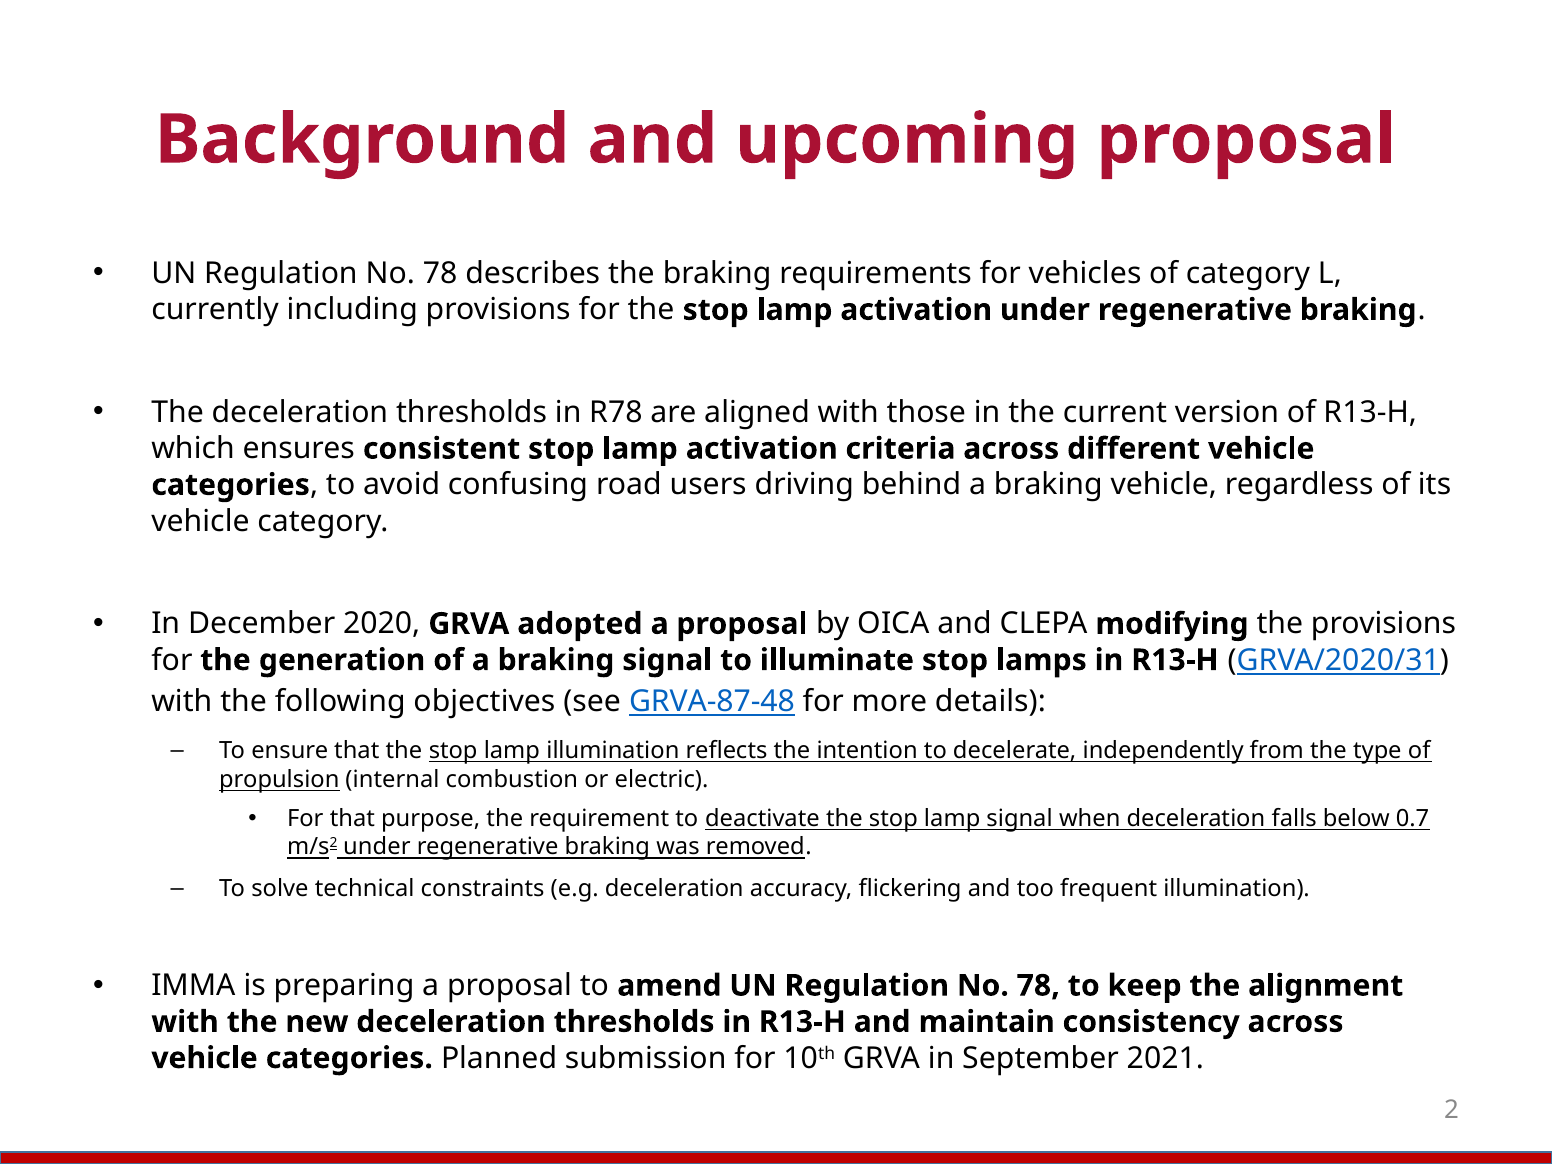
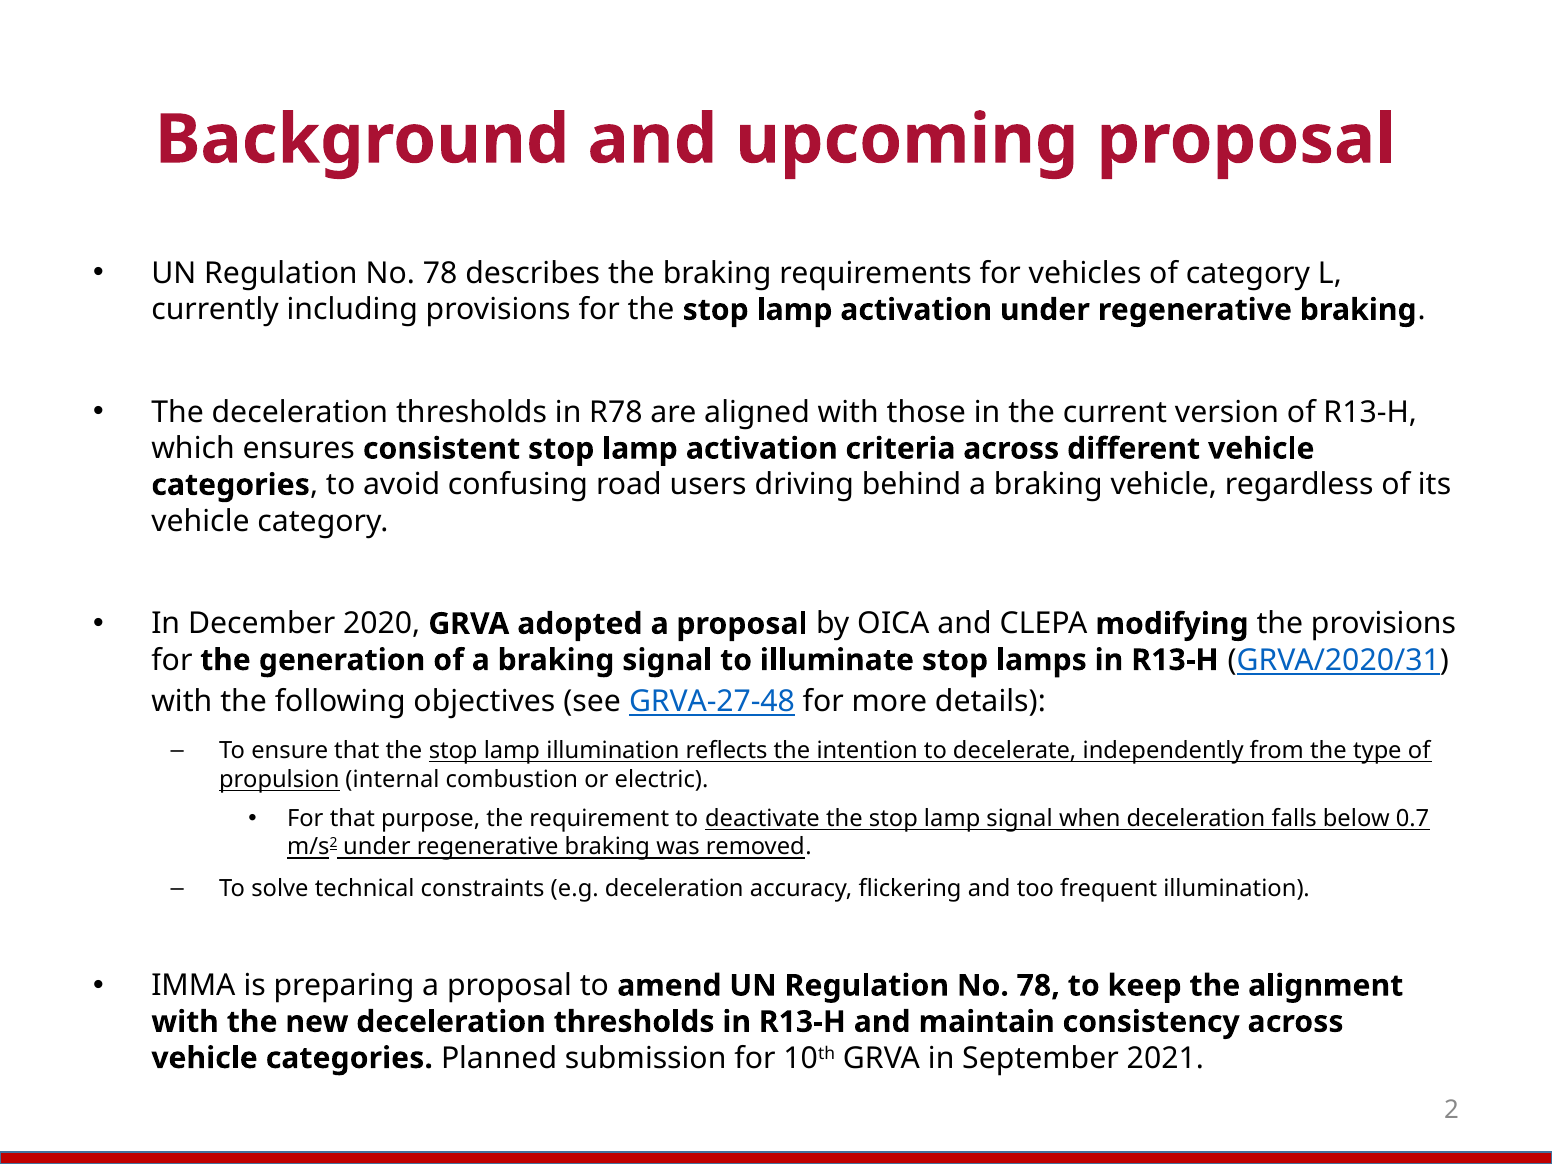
GRVA-87-48: GRVA-87-48 -> GRVA-27-48
